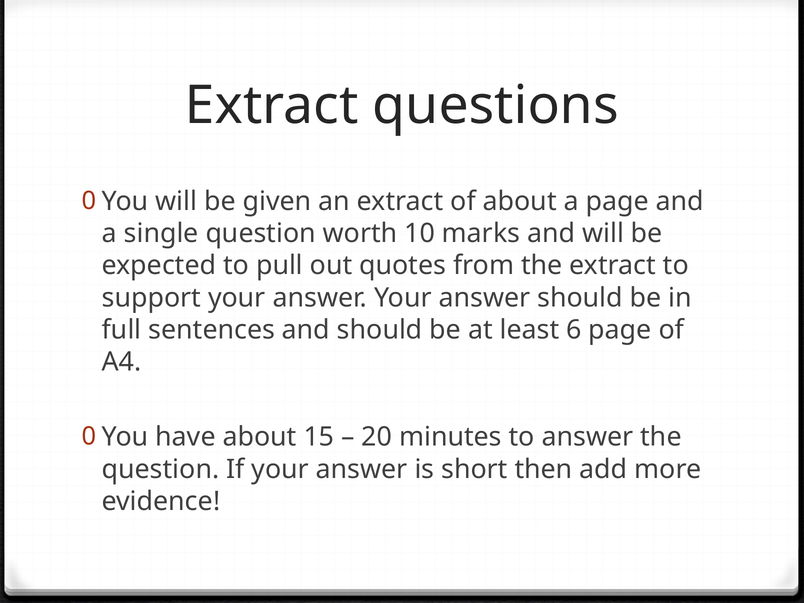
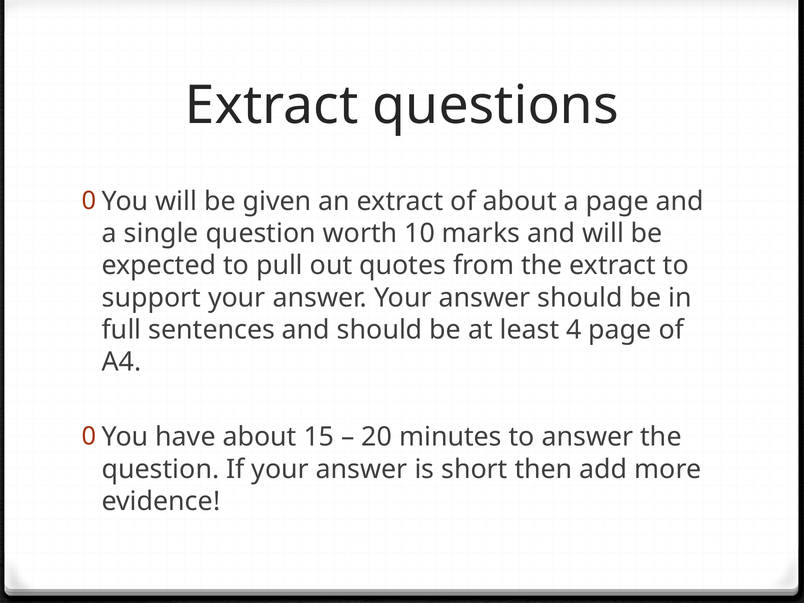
6: 6 -> 4
